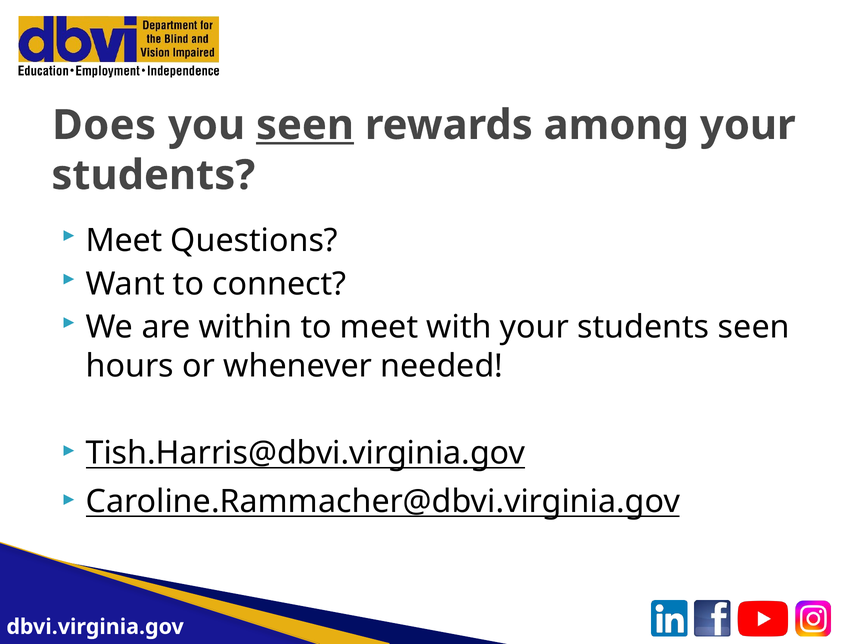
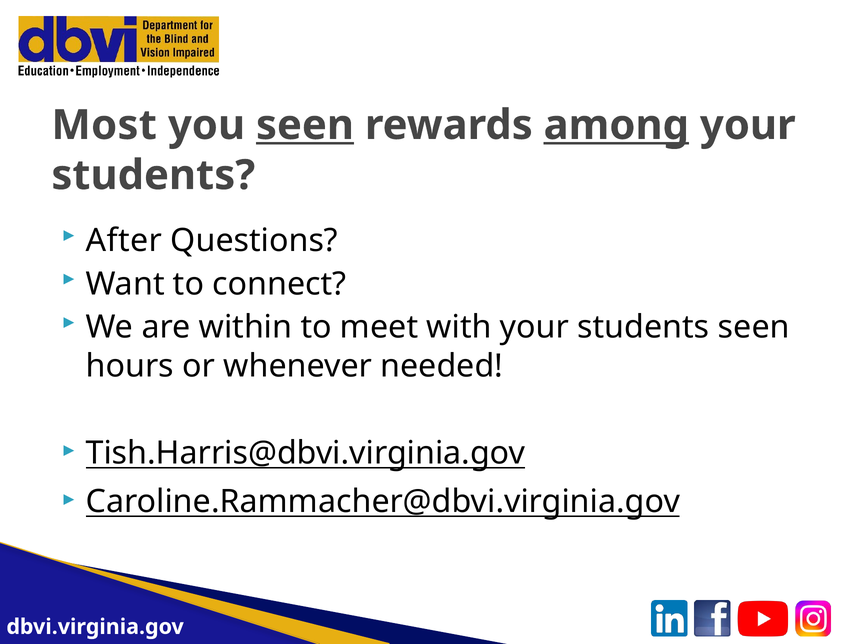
Does: Does -> Most
among underline: none -> present
Meet at (124, 241): Meet -> After
